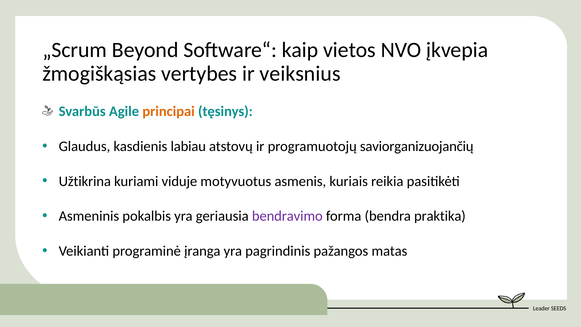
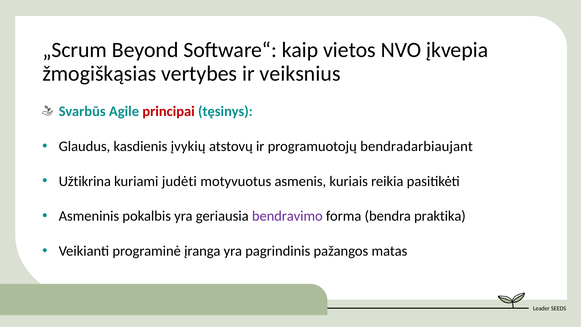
principai colour: orange -> red
labiau: labiau -> įvykių
saviorganizuojančių: saviorganizuojančių -> bendradarbiaujant
viduje: viduje -> judėti
